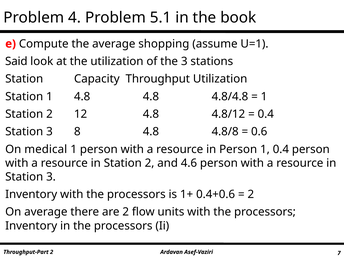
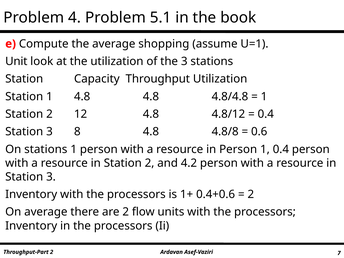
Said: Said -> Unit
On medical: medical -> stations
4.6: 4.6 -> 4.2
